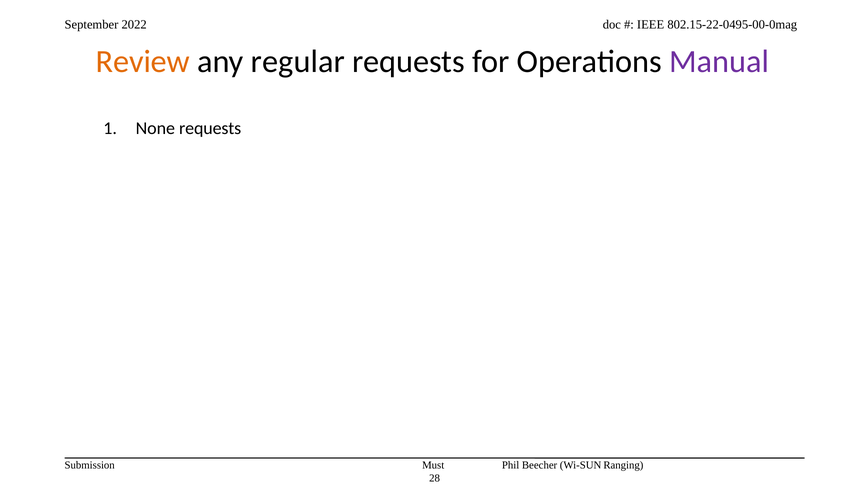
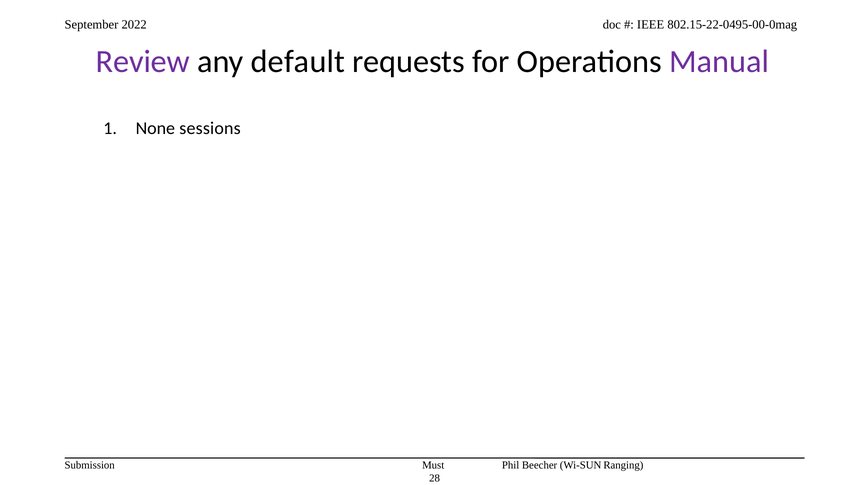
Review colour: orange -> purple
regular: regular -> default
None requests: requests -> sessions
